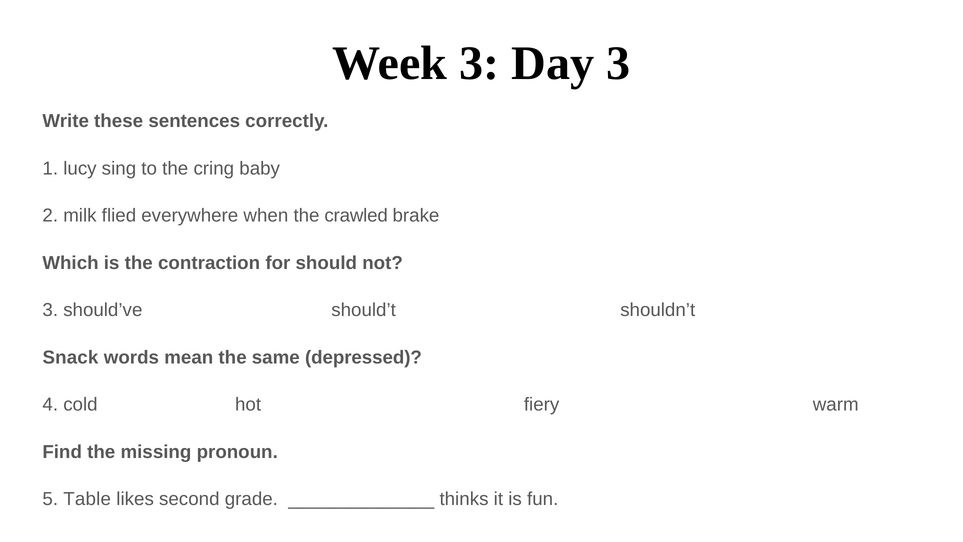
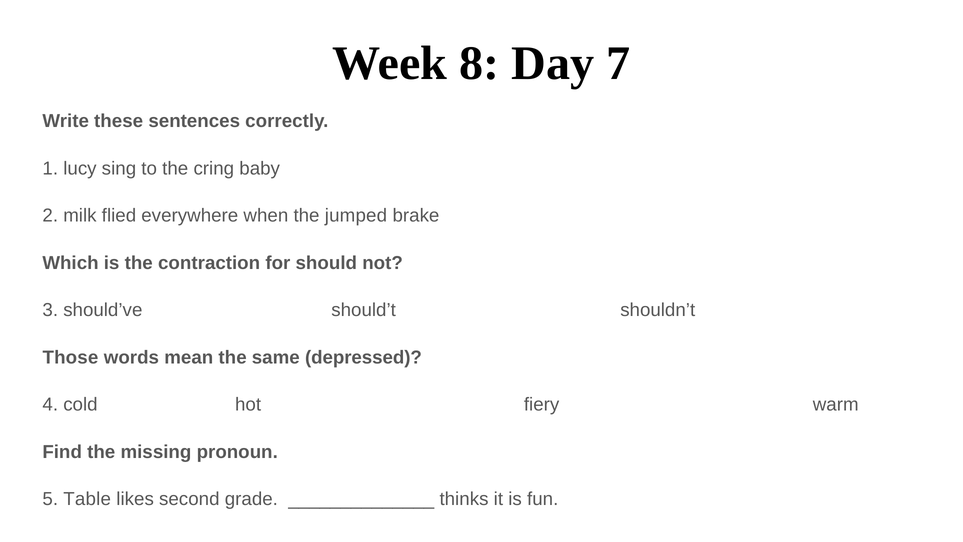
Week 3: 3 -> 8
Day 3: 3 -> 7
crawled: crawled -> jumped
Snack: Snack -> Those
